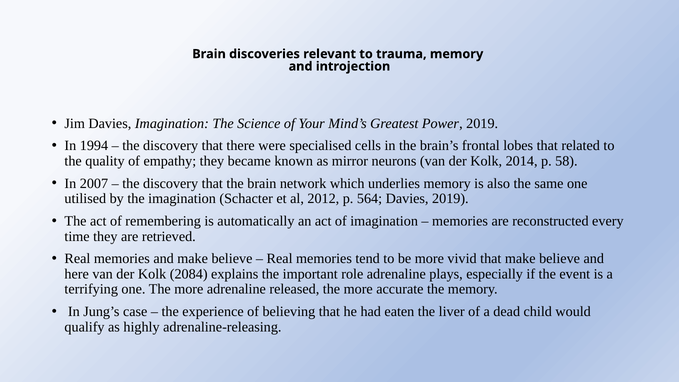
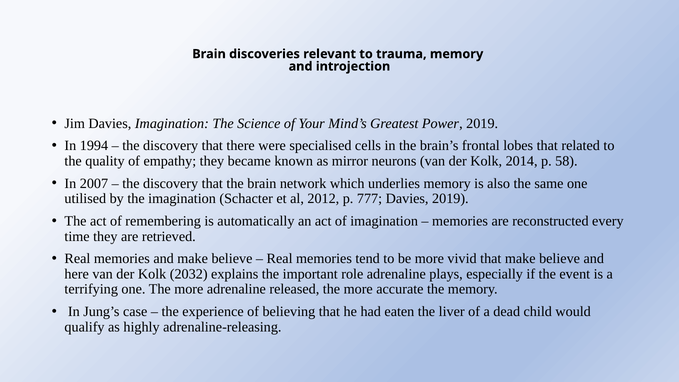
564: 564 -> 777
2084: 2084 -> 2032
